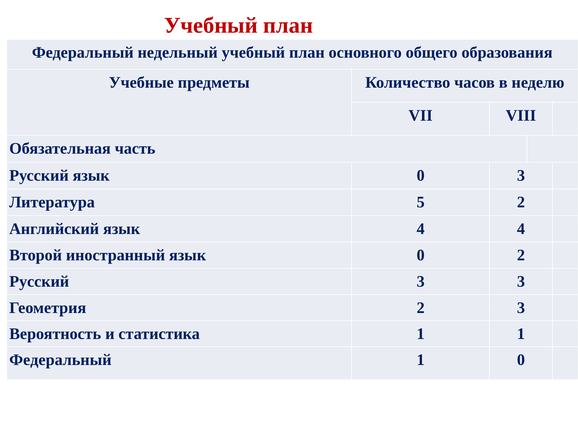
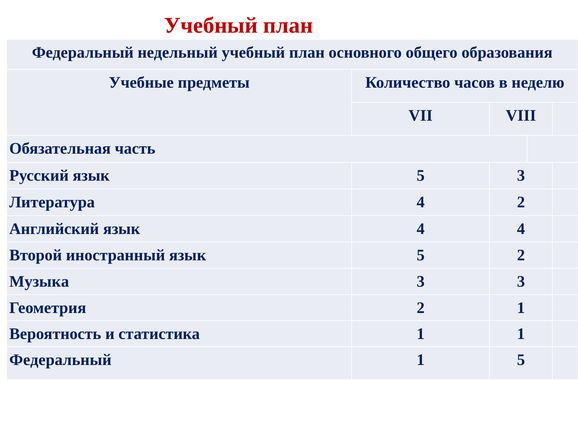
Русский язык 0: 0 -> 5
Литература 5: 5 -> 4
иностранный язык 0: 0 -> 5
Русский at (39, 281): Русский -> Музыка
2 3: 3 -> 1
1 0: 0 -> 5
